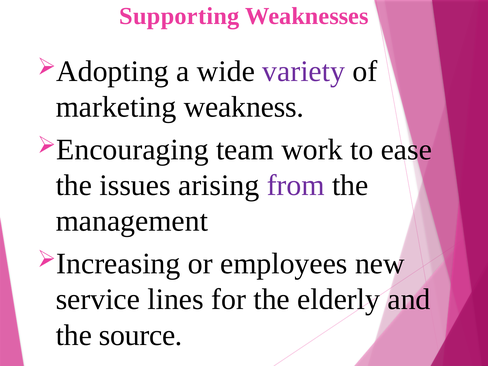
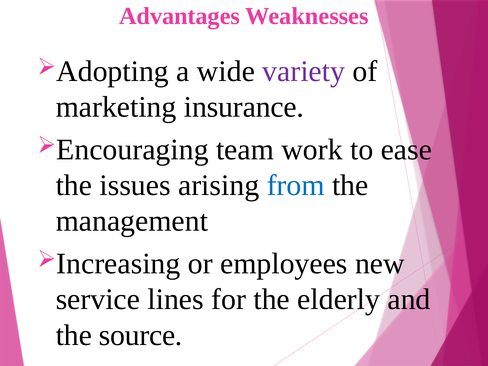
Supporting: Supporting -> Advantages
weakness: weakness -> insurance
from colour: purple -> blue
